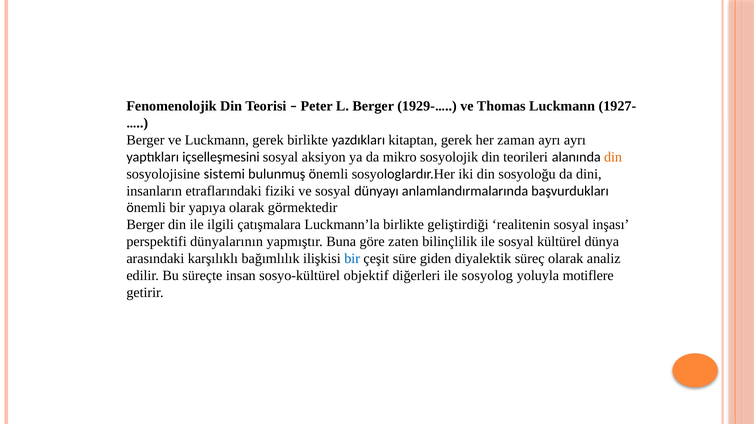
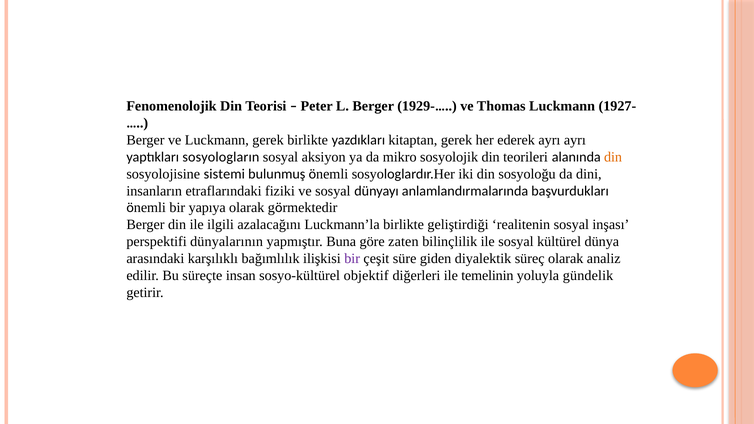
zaman: zaman -> ederek
içselleşmesini: içselleşmesini -> sosyologların
çatışmalara: çatışmalara -> azalacağını
bir at (352, 259) colour: blue -> purple
sosyolog: sosyolog -> temelinin
motiflere: motiflere -> gündelik
